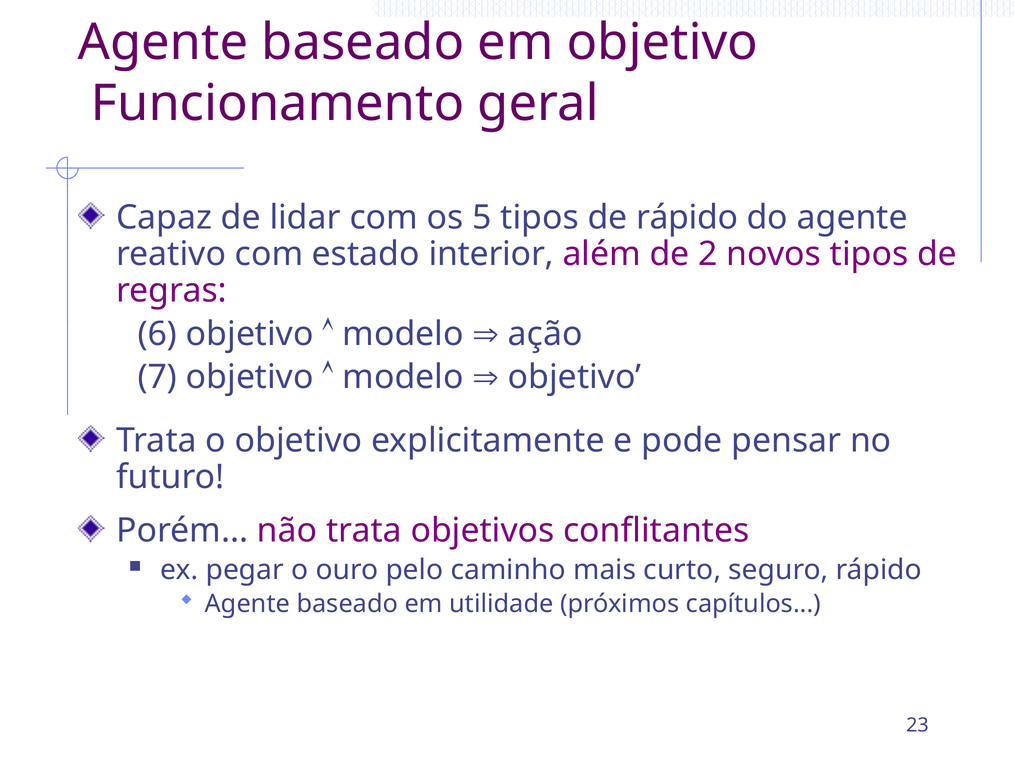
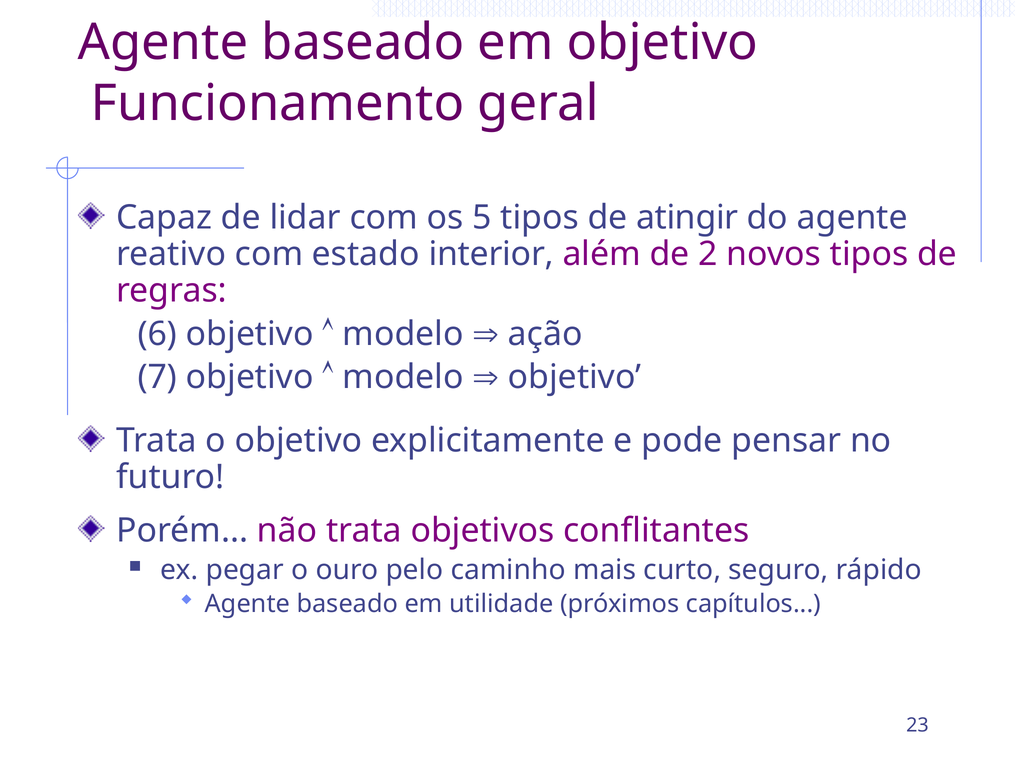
de rápido: rápido -> atingir
